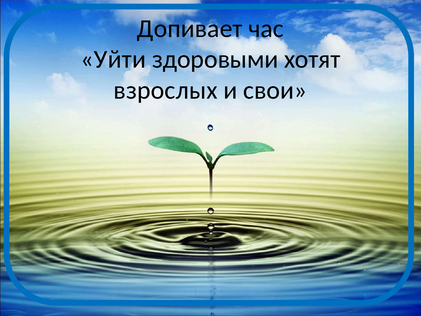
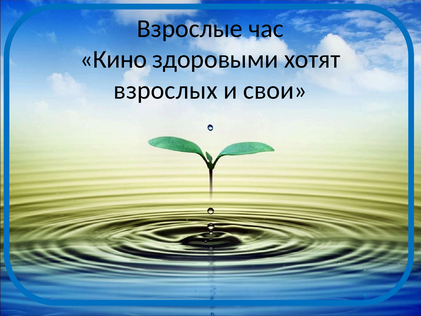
Допивает: Допивает -> Взрослые
Уйти: Уйти -> Кино
